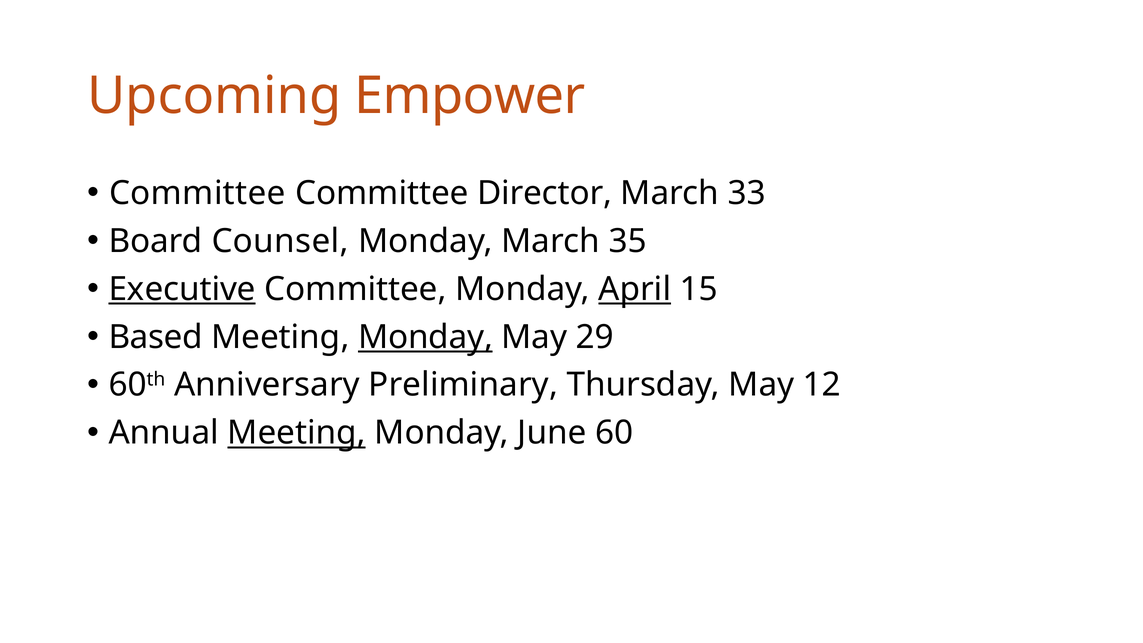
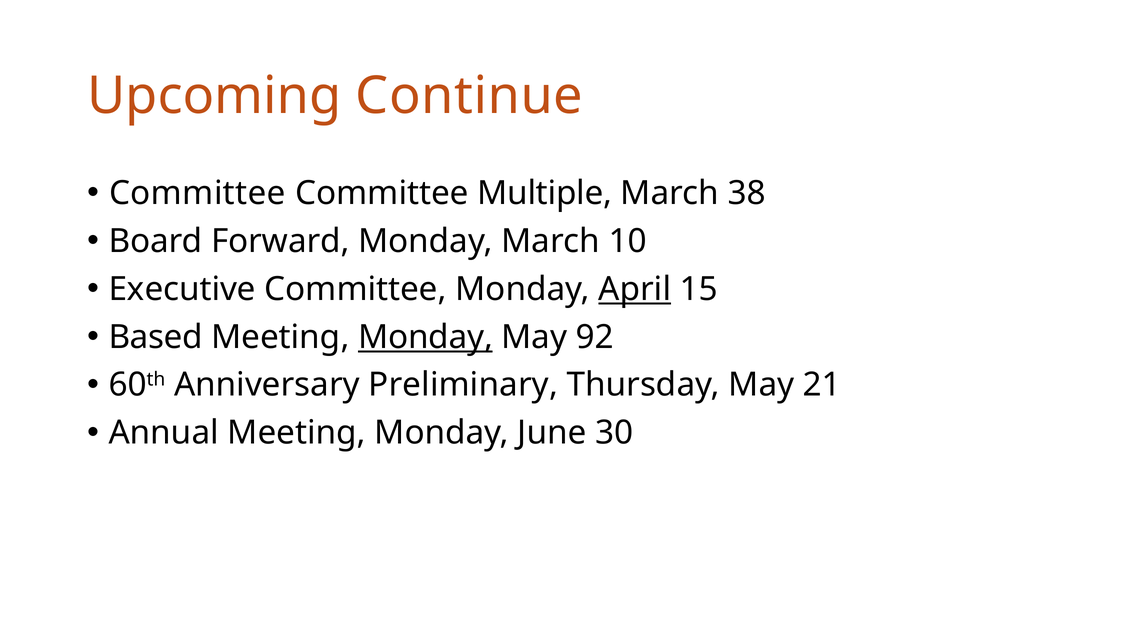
Empower: Empower -> Continue
Director: Director -> Multiple
33: 33 -> 38
Counsel: Counsel -> Forward
35: 35 -> 10
Executive underline: present -> none
29: 29 -> 92
12: 12 -> 21
Meeting at (297, 433) underline: present -> none
60: 60 -> 30
